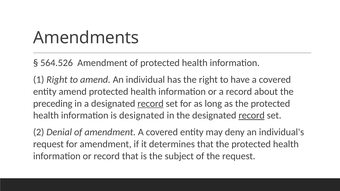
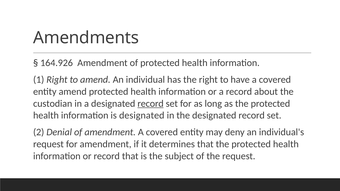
564.526: 564.526 -> 164.926
preceding: preceding -> custodian
record at (252, 116) underline: present -> none
